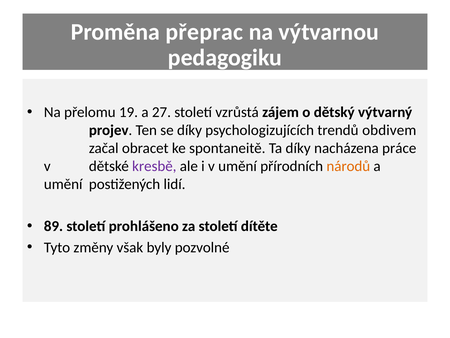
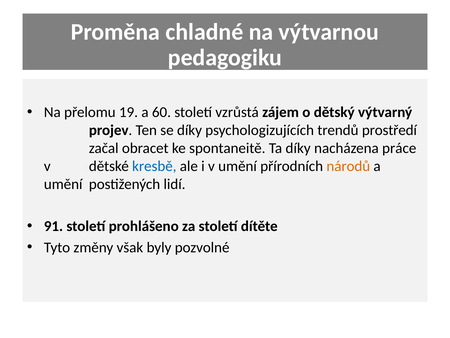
přeprac: přeprac -> chladné
27: 27 -> 60
obdivem: obdivem -> prostředí
kresbě colour: purple -> blue
89: 89 -> 91
